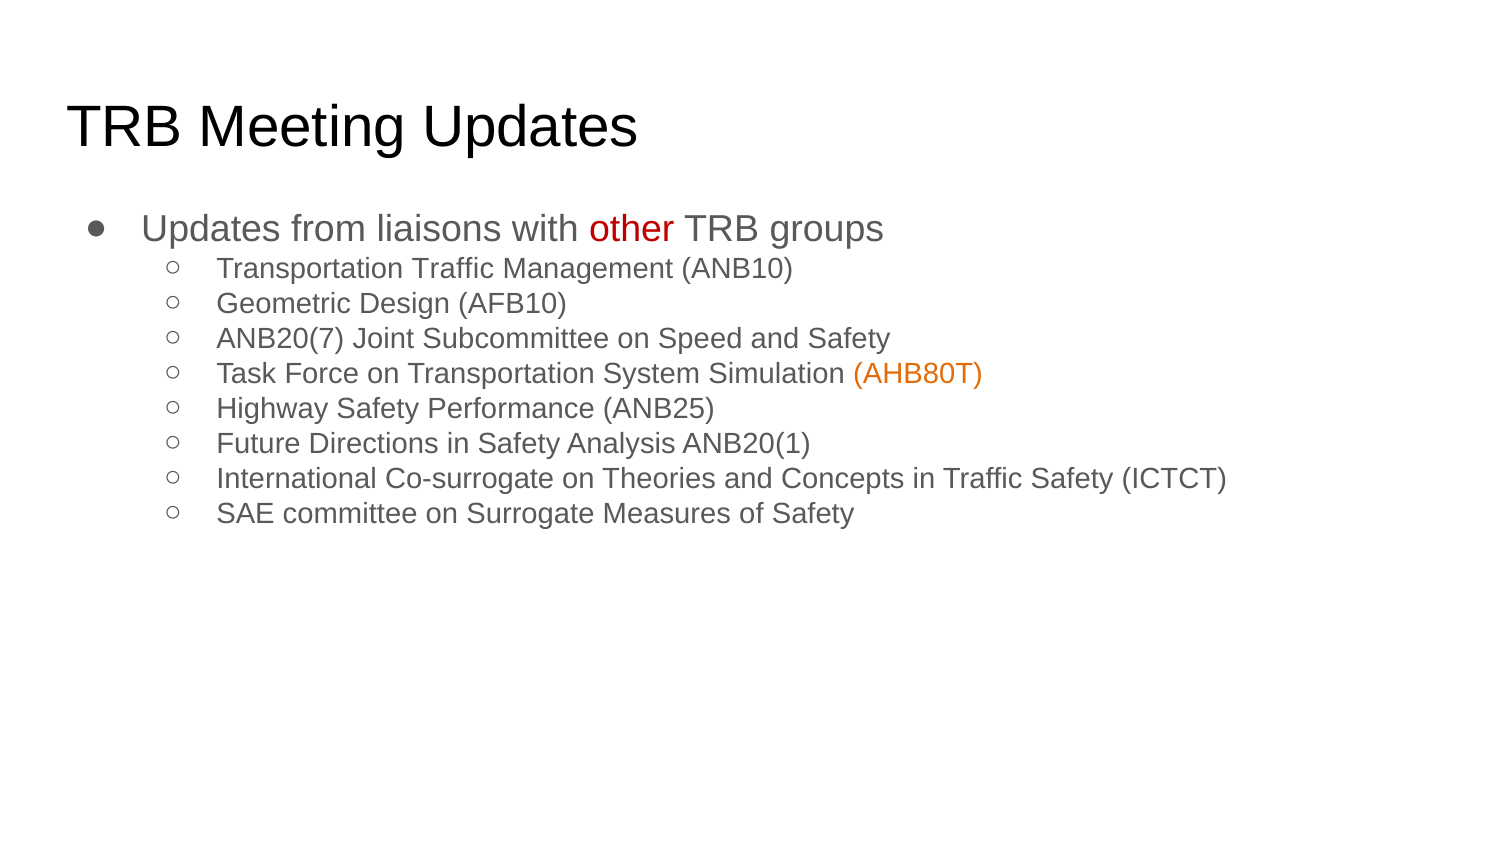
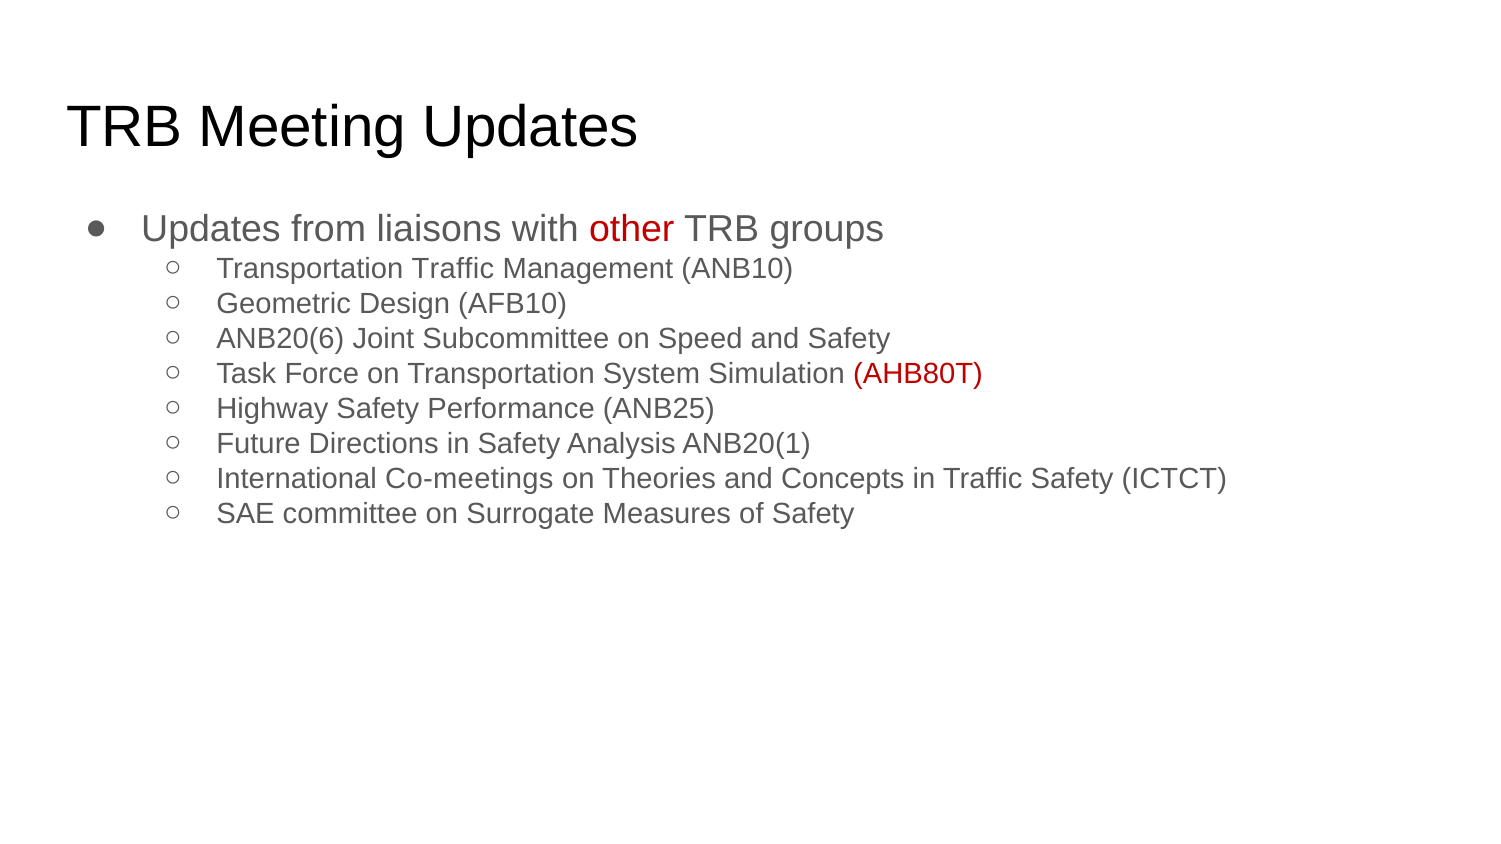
ANB20(7: ANB20(7 -> ANB20(6
AHB80T colour: orange -> red
Co-surrogate: Co-surrogate -> Co-meetings
